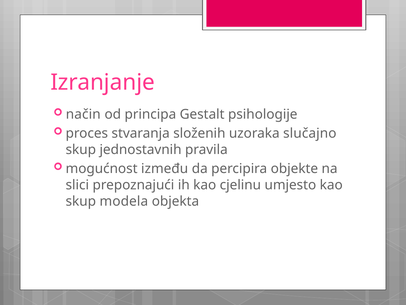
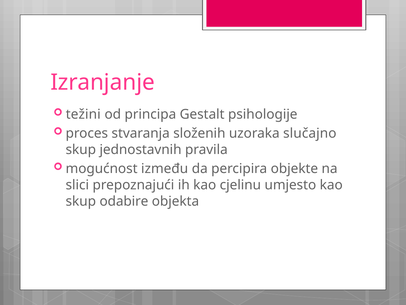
način: način -> težini
modela: modela -> odabire
